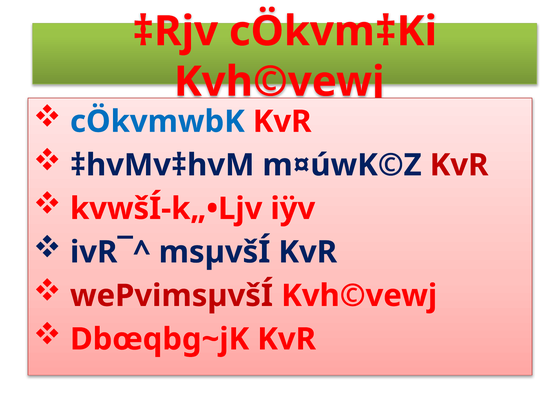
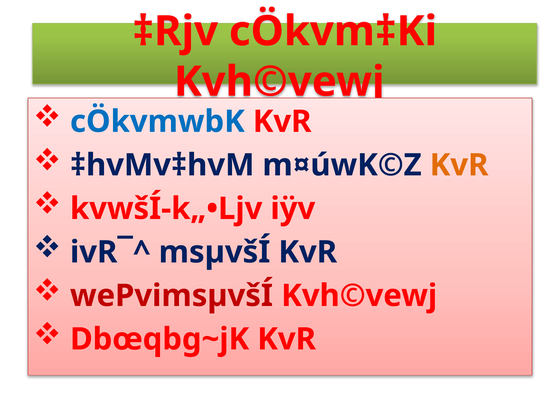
KvR at (459, 165) colour: red -> orange
